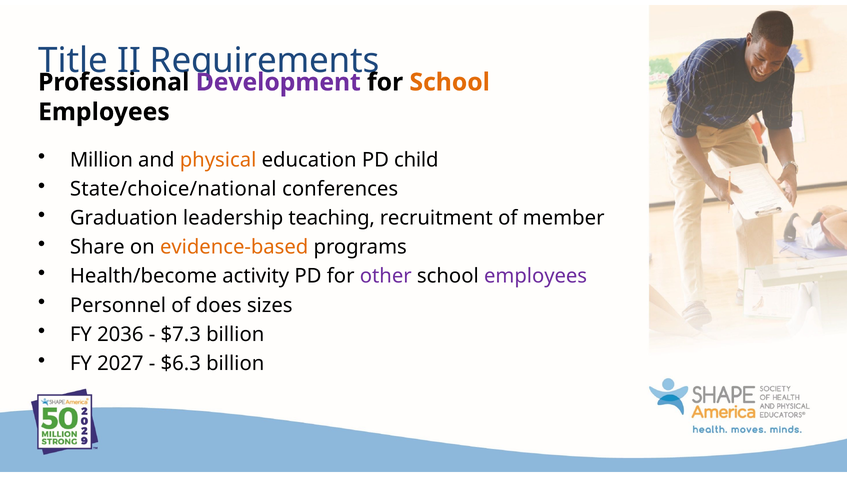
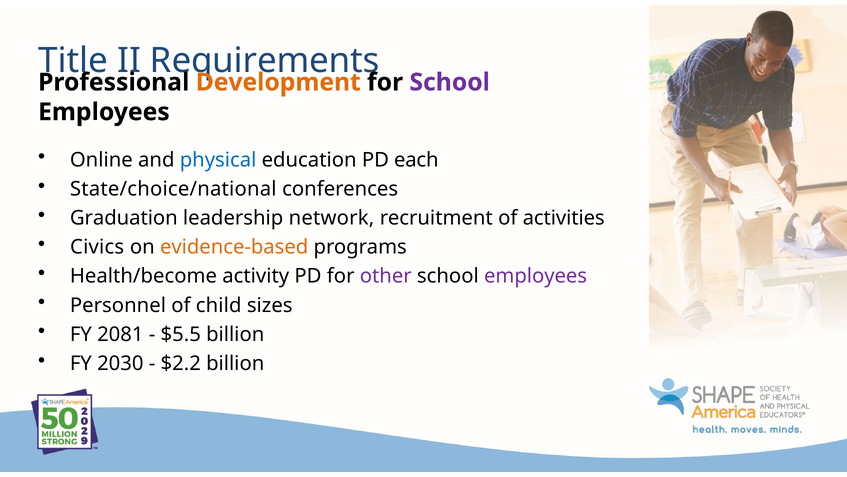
Development colour: purple -> orange
School at (450, 82) colour: orange -> purple
Million: Million -> Online
physical colour: orange -> blue
child: child -> each
teaching: teaching -> network
member: member -> activities
Share: Share -> Civics
does: does -> child
2036: 2036 -> 2081
$7.3: $7.3 -> $5.5
2027: 2027 -> 2030
$6.3: $6.3 -> $2.2
